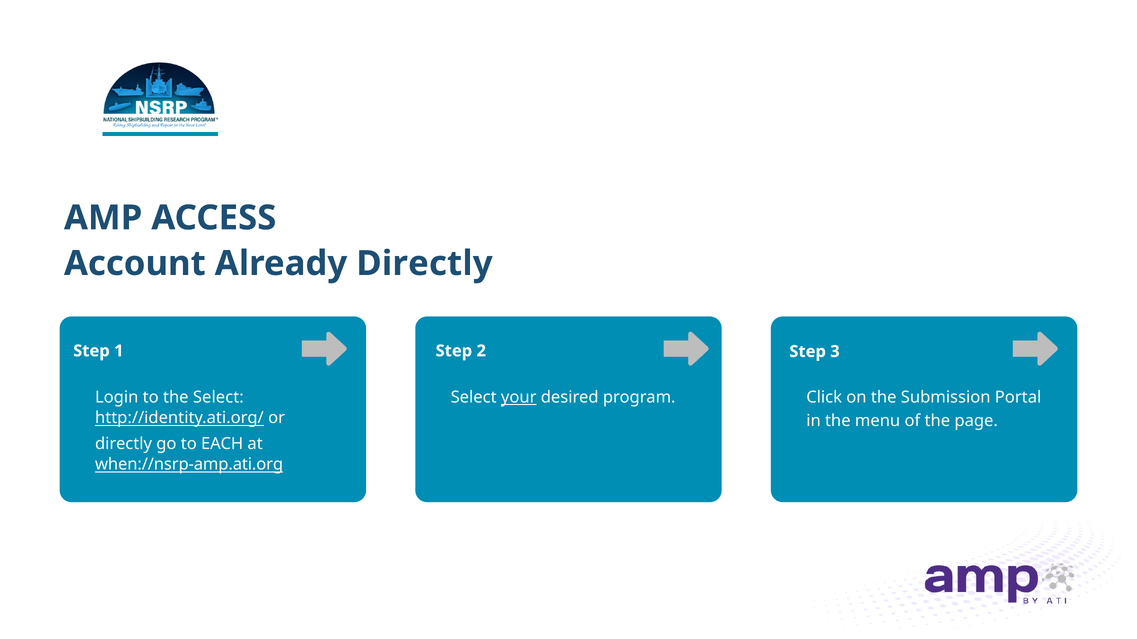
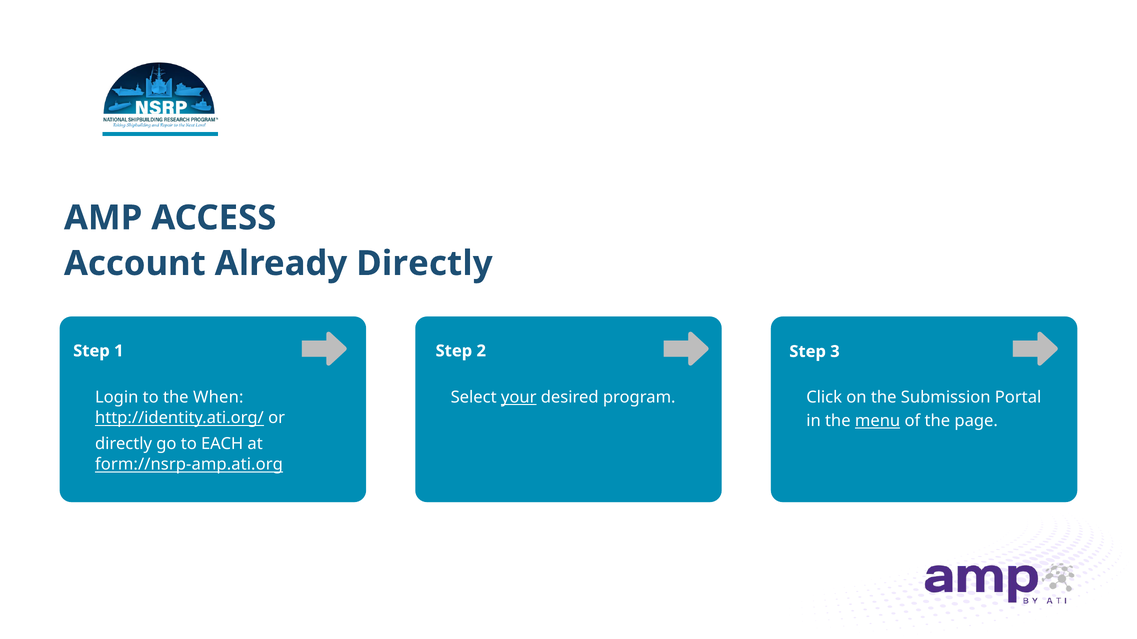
the Select: Select -> When
menu underline: none -> present
when://nsrp-amp.ati.org: when://nsrp-amp.ati.org -> form://nsrp-amp.ati.org
